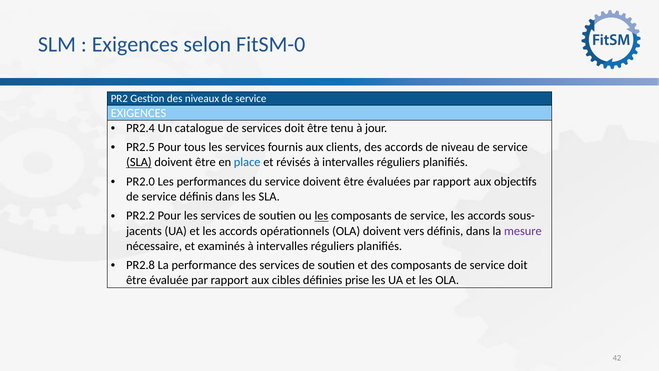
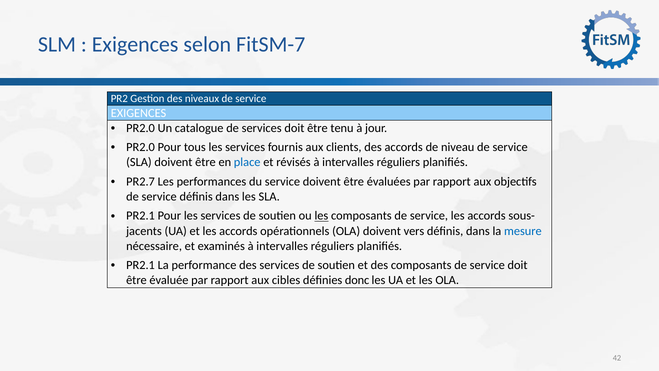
FitSM-0: FitSM-0 -> FitSM-7
PR2.4 at (141, 128): PR2.4 -> PR2.0
PR2.5 at (141, 147): PR2.5 -> PR2.0
SLA at (139, 162) underline: present -> none
PR2.0: PR2.0 -> PR2.7
PR2.2 at (141, 216): PR2.2 -> PR2.1
mesure colour: purple -> blue
PR2.8 at (141, 265): PR2.8 -> PR2.1
prise: prise -> donc
